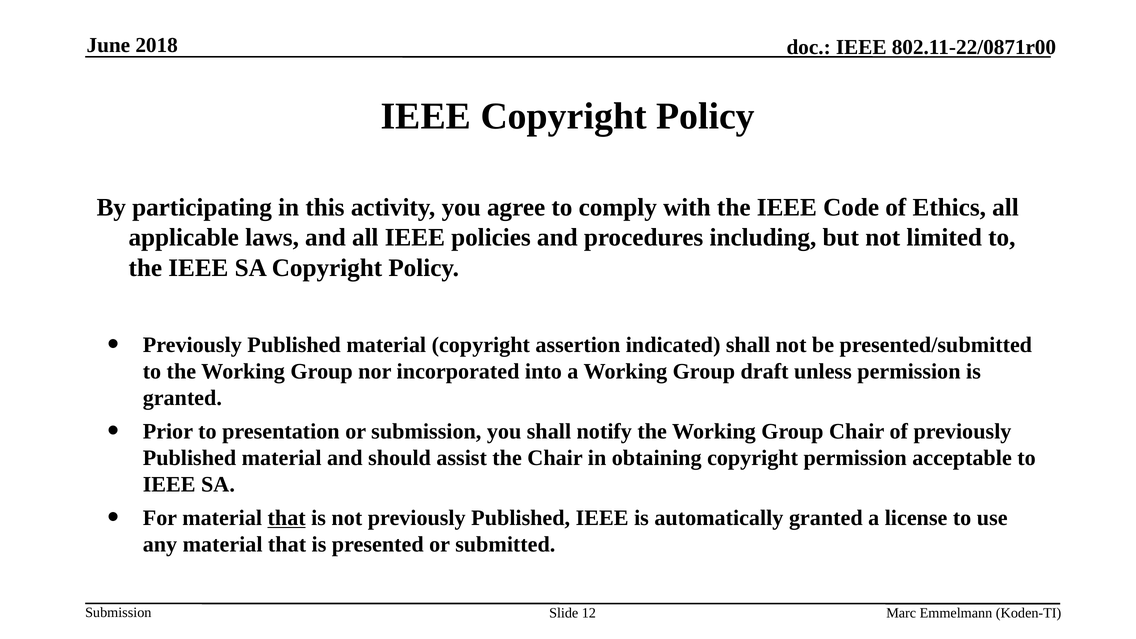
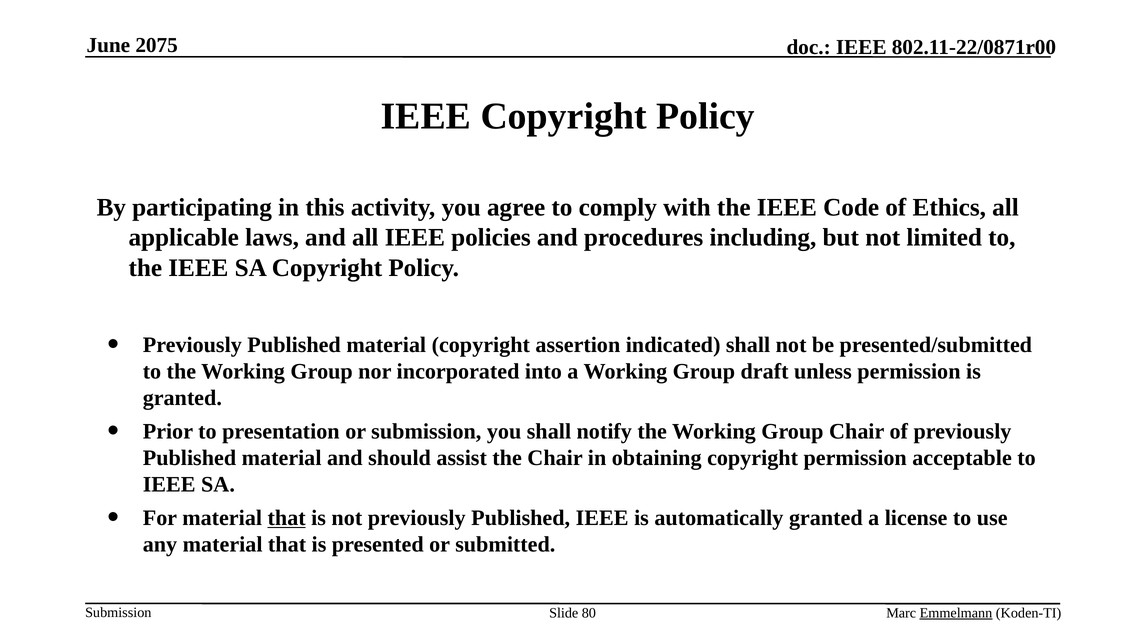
2018: 2018 -> 2075
12: 12 -> 80
Emmelmann underline: none -> present
